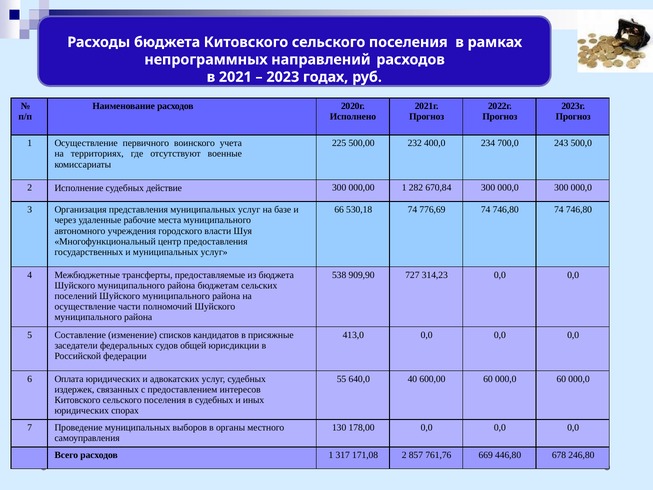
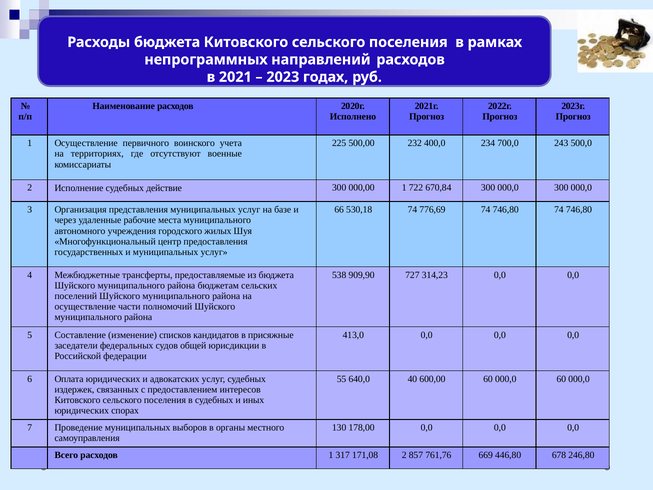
282: 282 -> 722
власти: власти -> жилых
